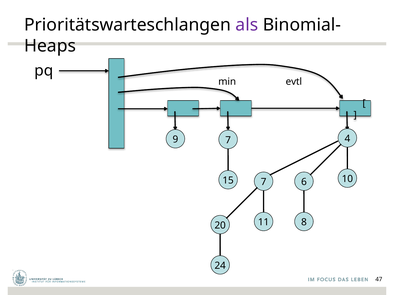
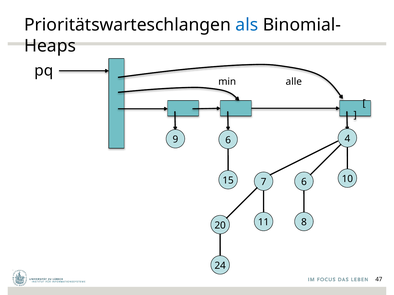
als colour: purple -> blue
evtl: evtl -> alle
9 7: 7 -> 6
